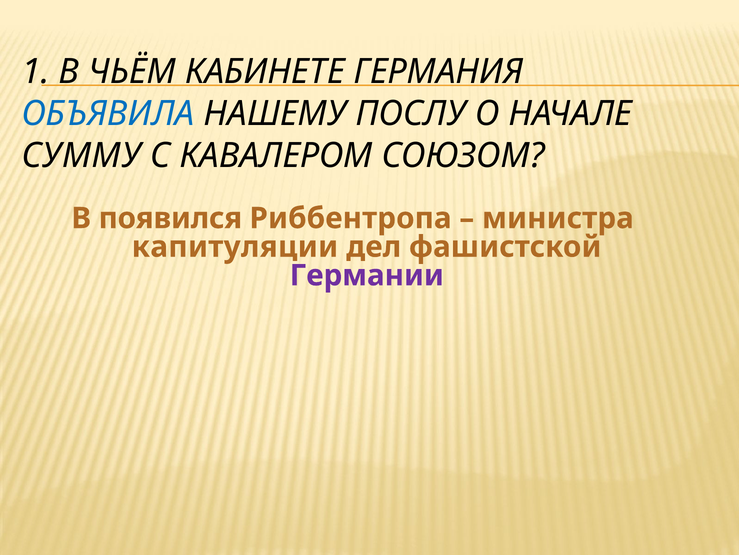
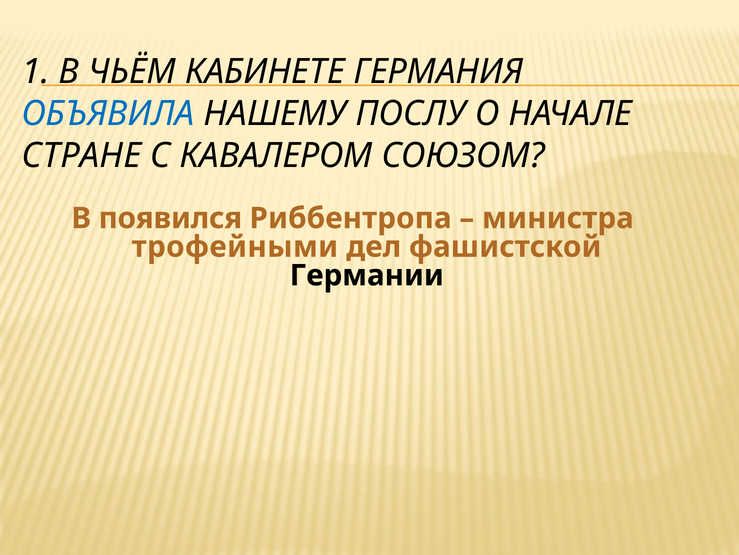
СУММУ: СУММУ -> СТРАНЕ
капитуляции: капитуляции -> трофейными
Германии colour: purple -> black
